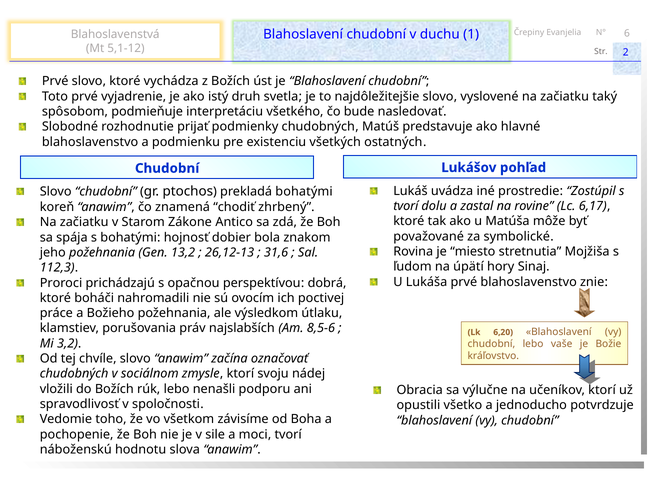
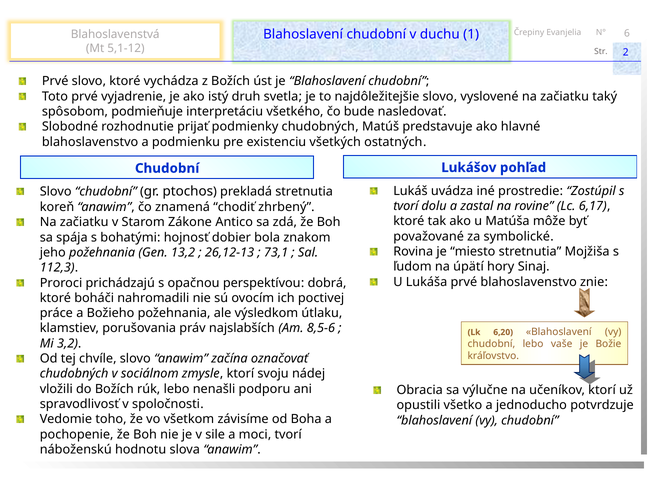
prekladá bohatými: bohatými -> stretnutia
31,6: 31,6 -> 73,1
